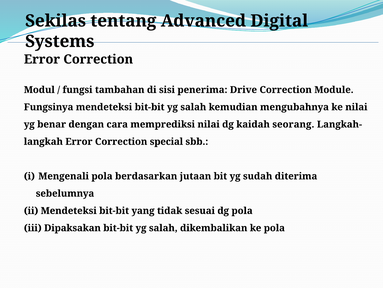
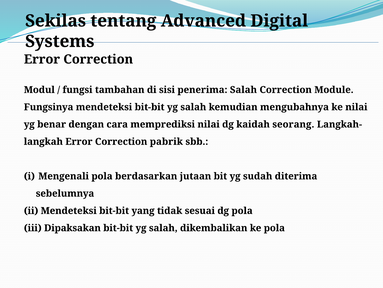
penerima Drive: Drive -> Salah
special: special -> pabrik
